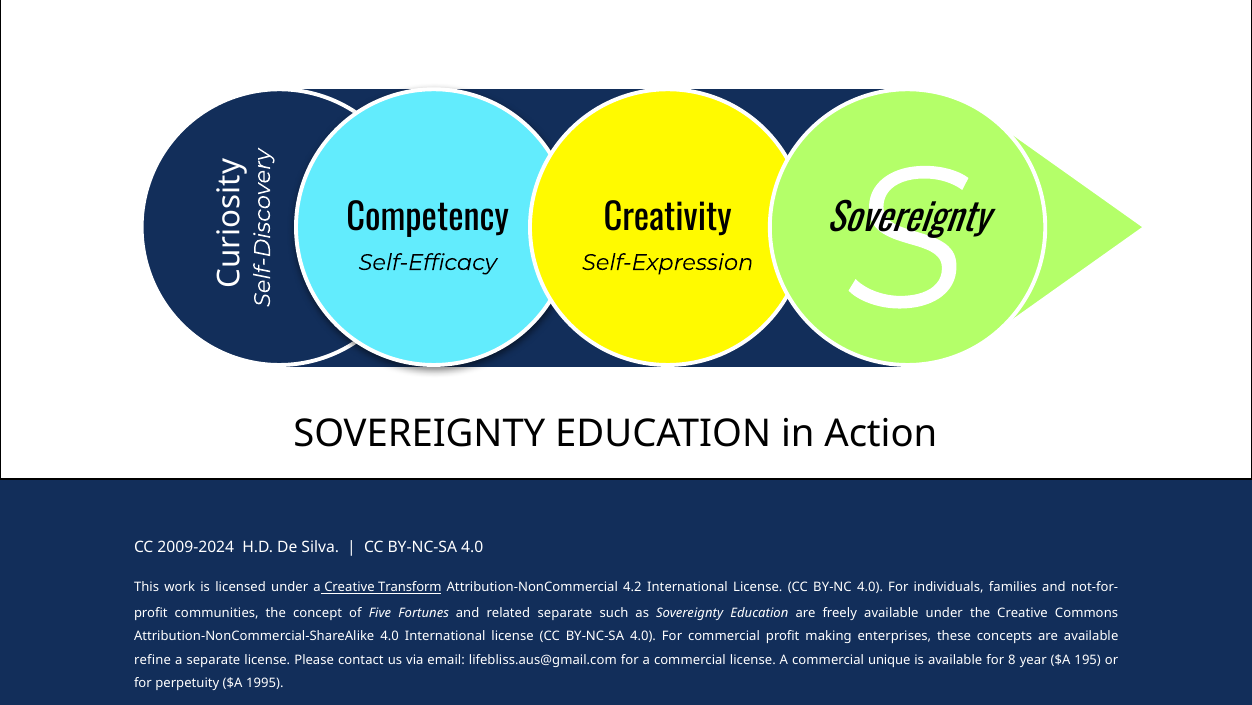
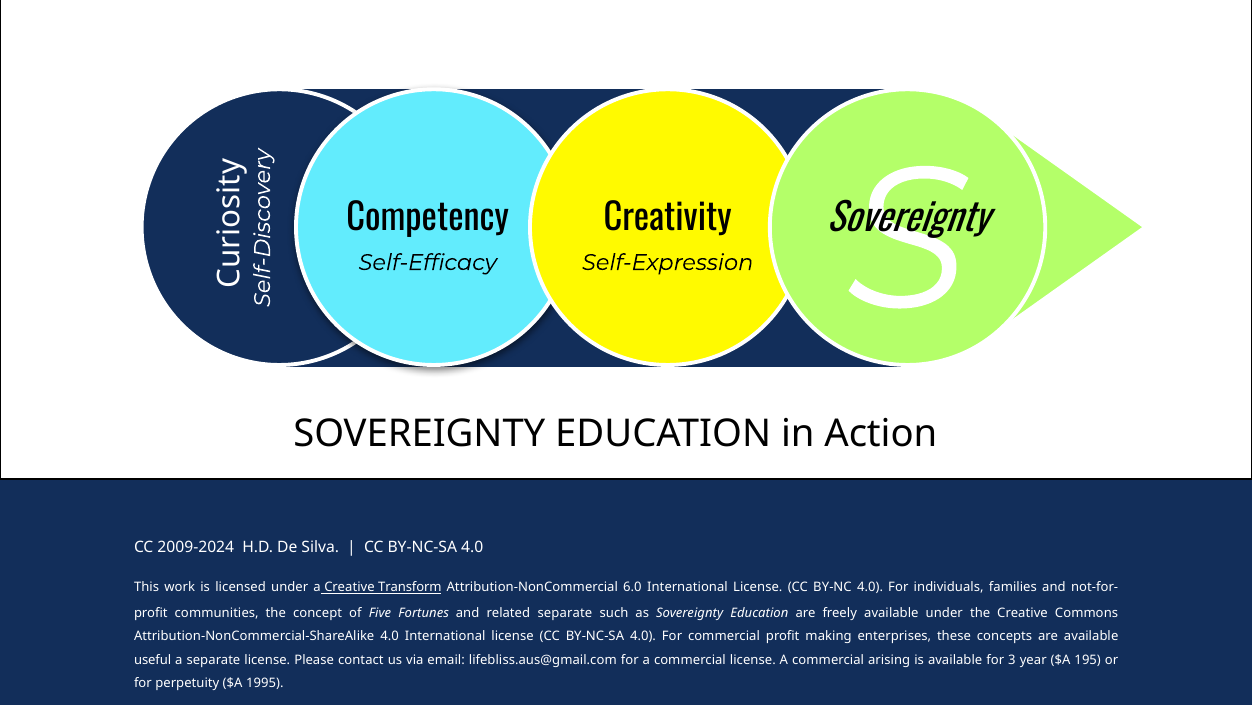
4.2: 4.2 -> 6.0
refine: refine -> useful
unique: unique -> arising
8: 8 -> 3
